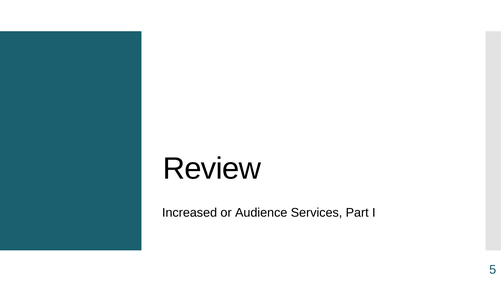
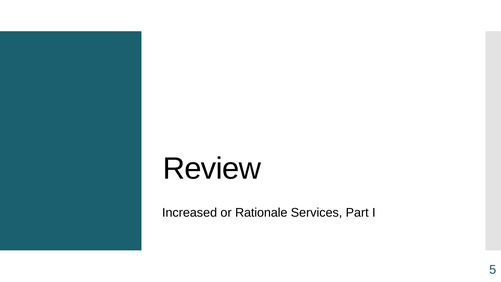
Audience: Audience -> Rationale
